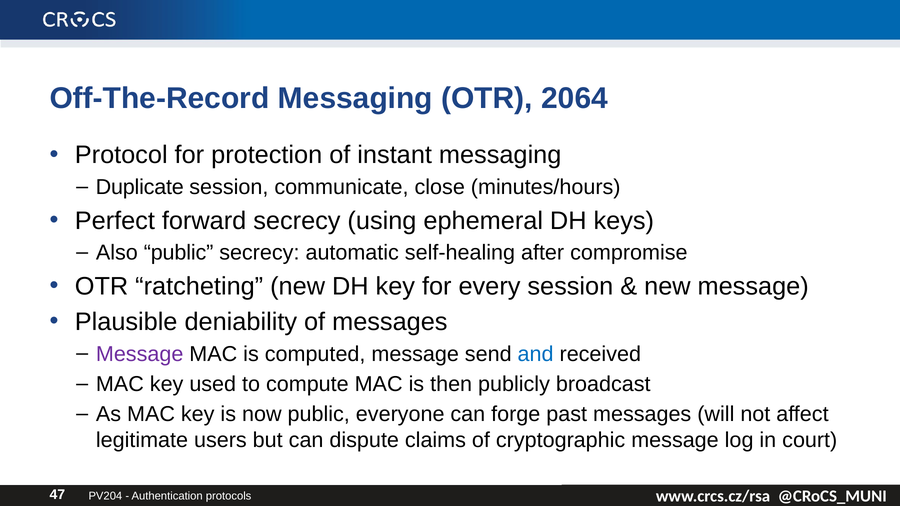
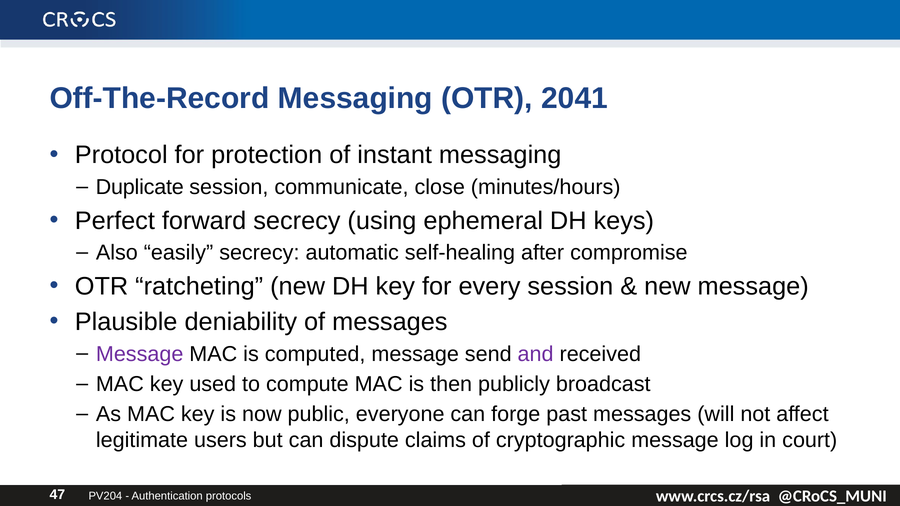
2064: 2064 -> 2041
Also public: public -> easily
and colour: blue -> purple
